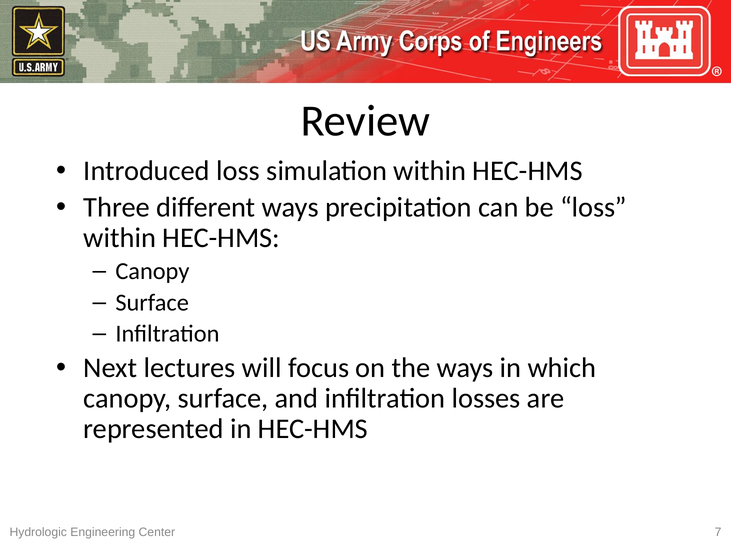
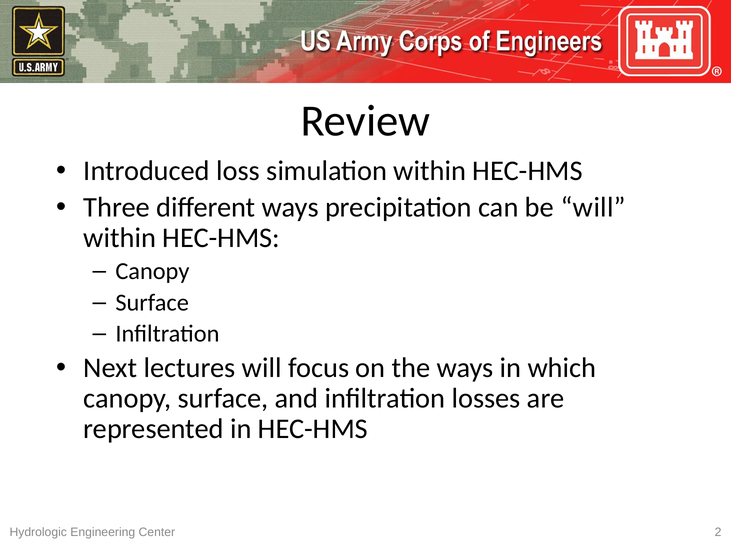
be loss: loss -> will
7: 7 -> 2
